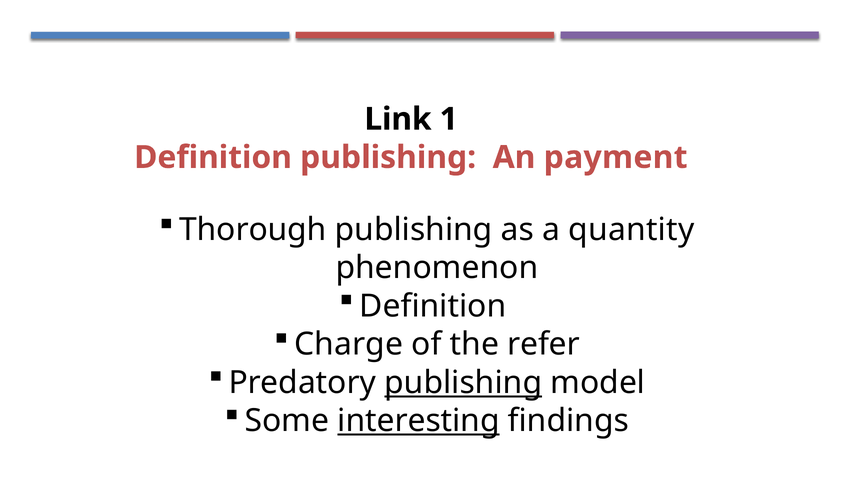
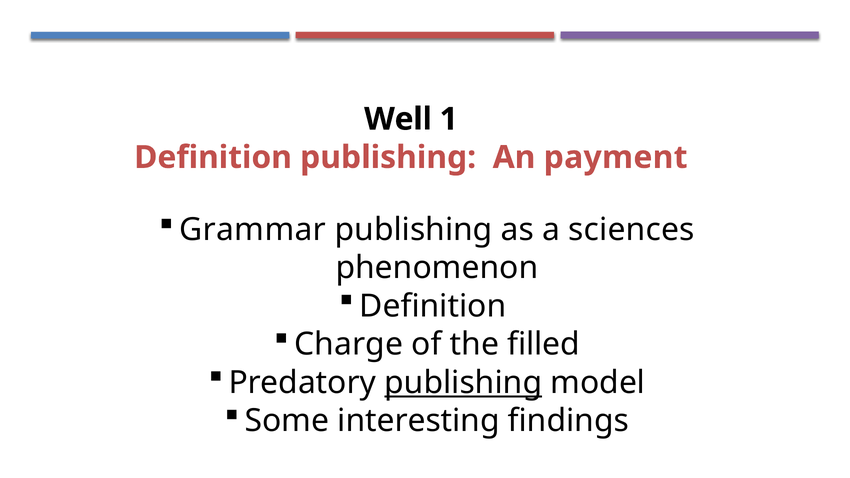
Link: Link -> Well
Thorough: Thorough -> Grammar
quantity: quantity -> sciences
refer: refer -> filled
interesting underline: present -> none
